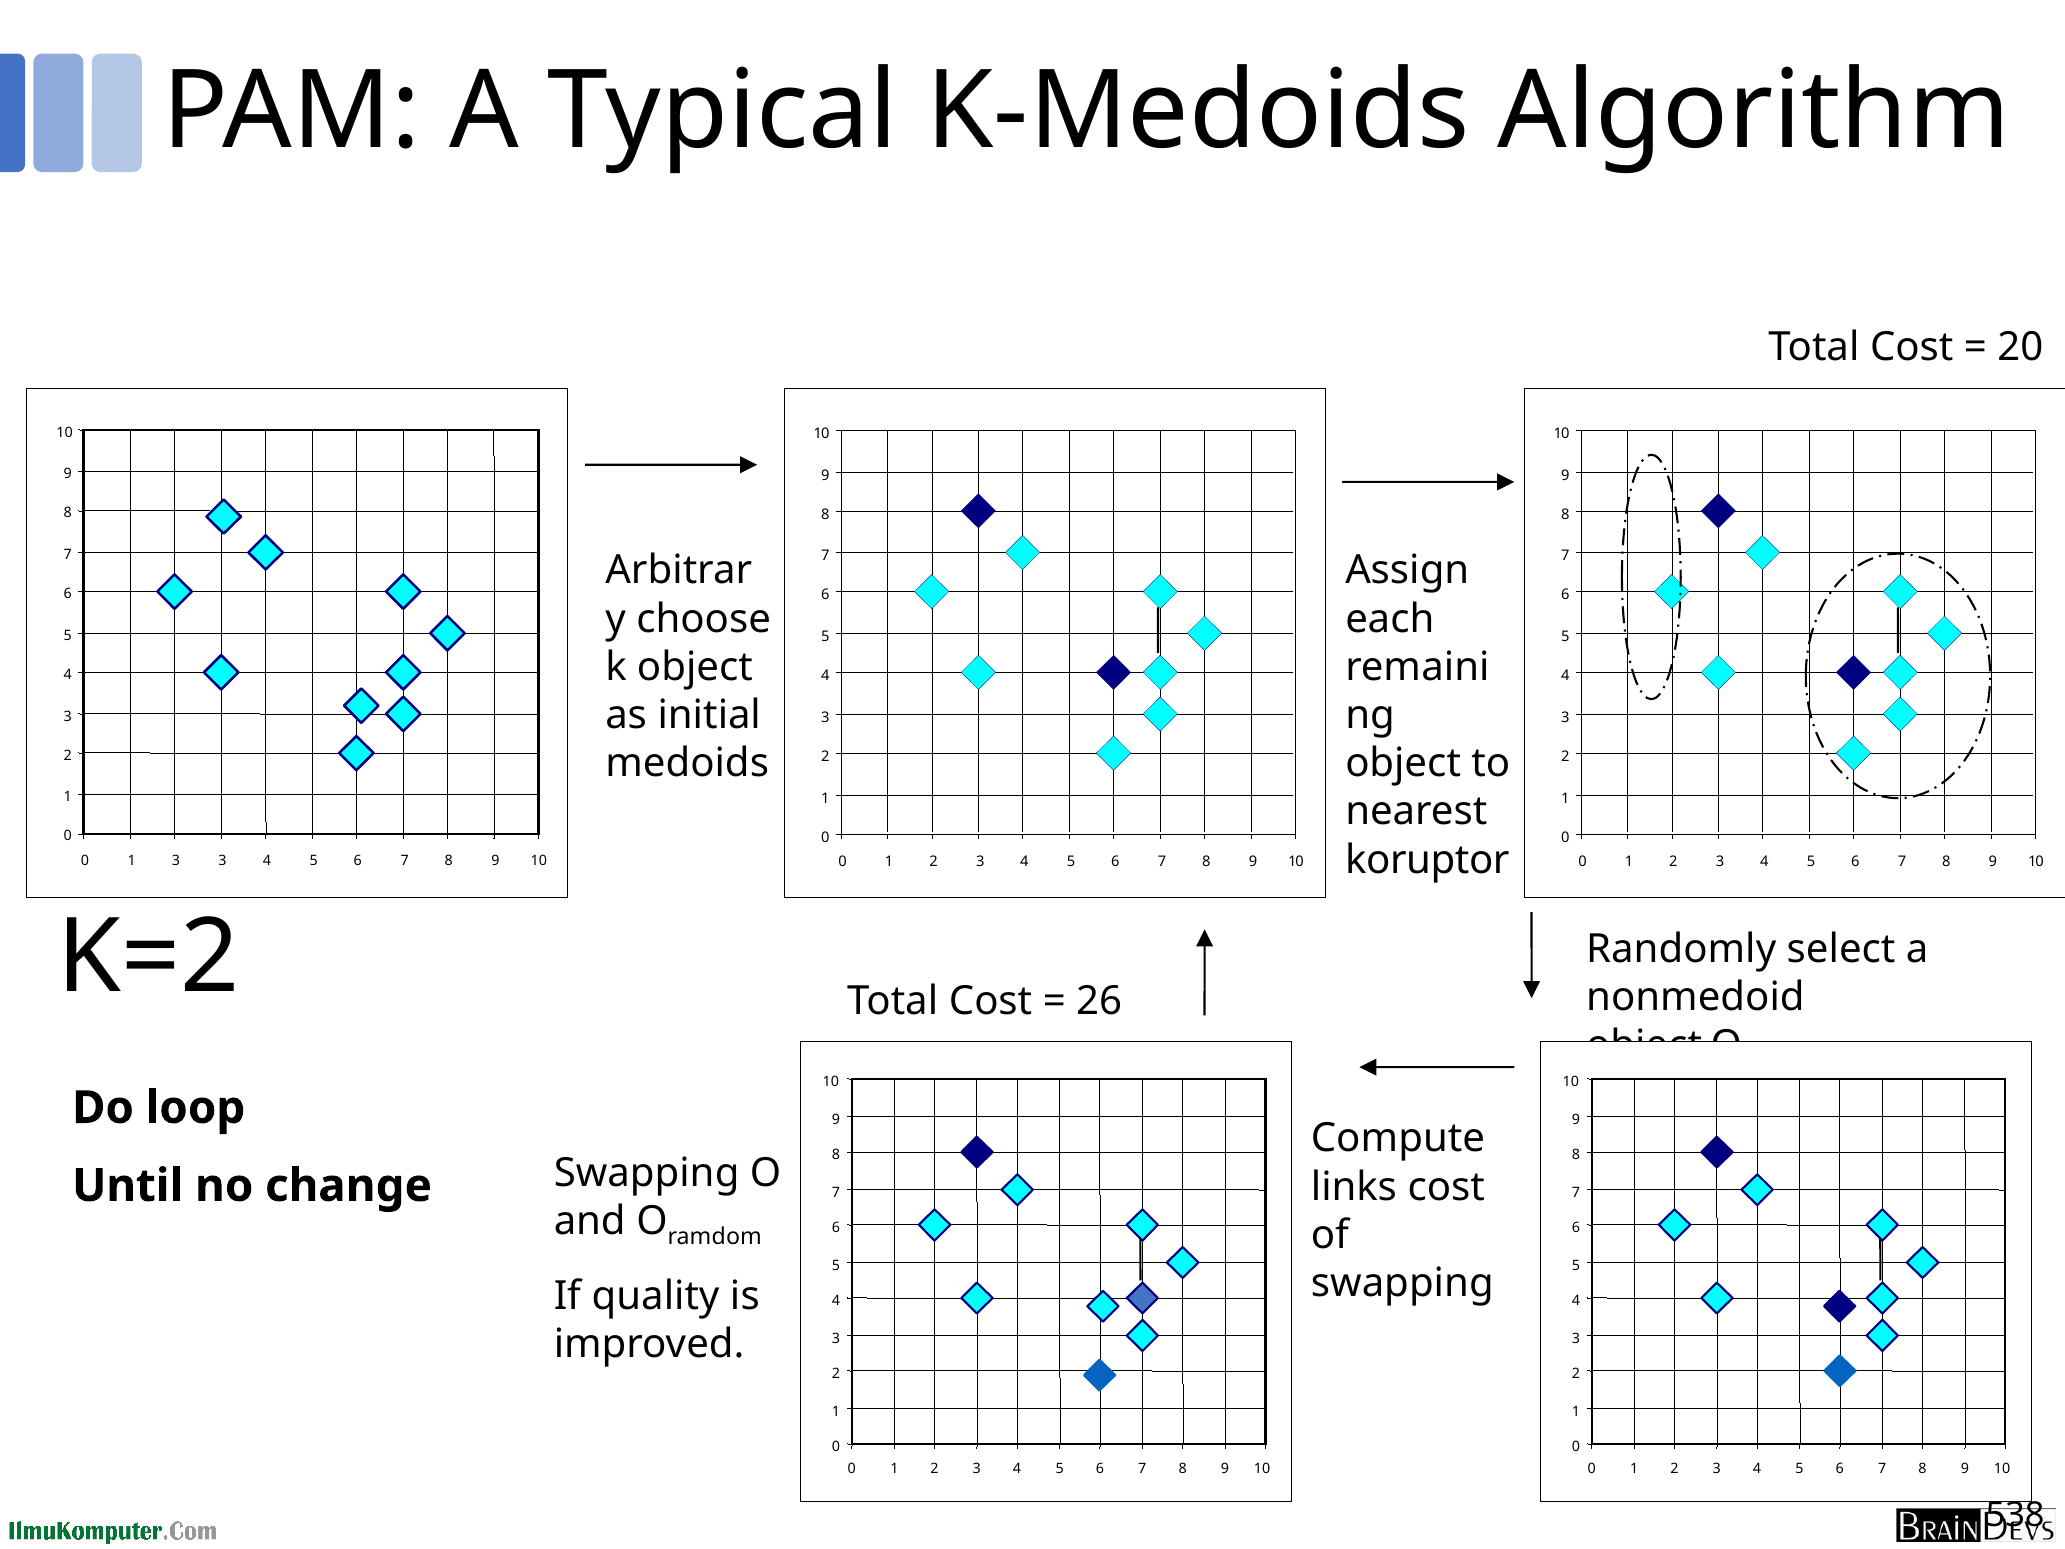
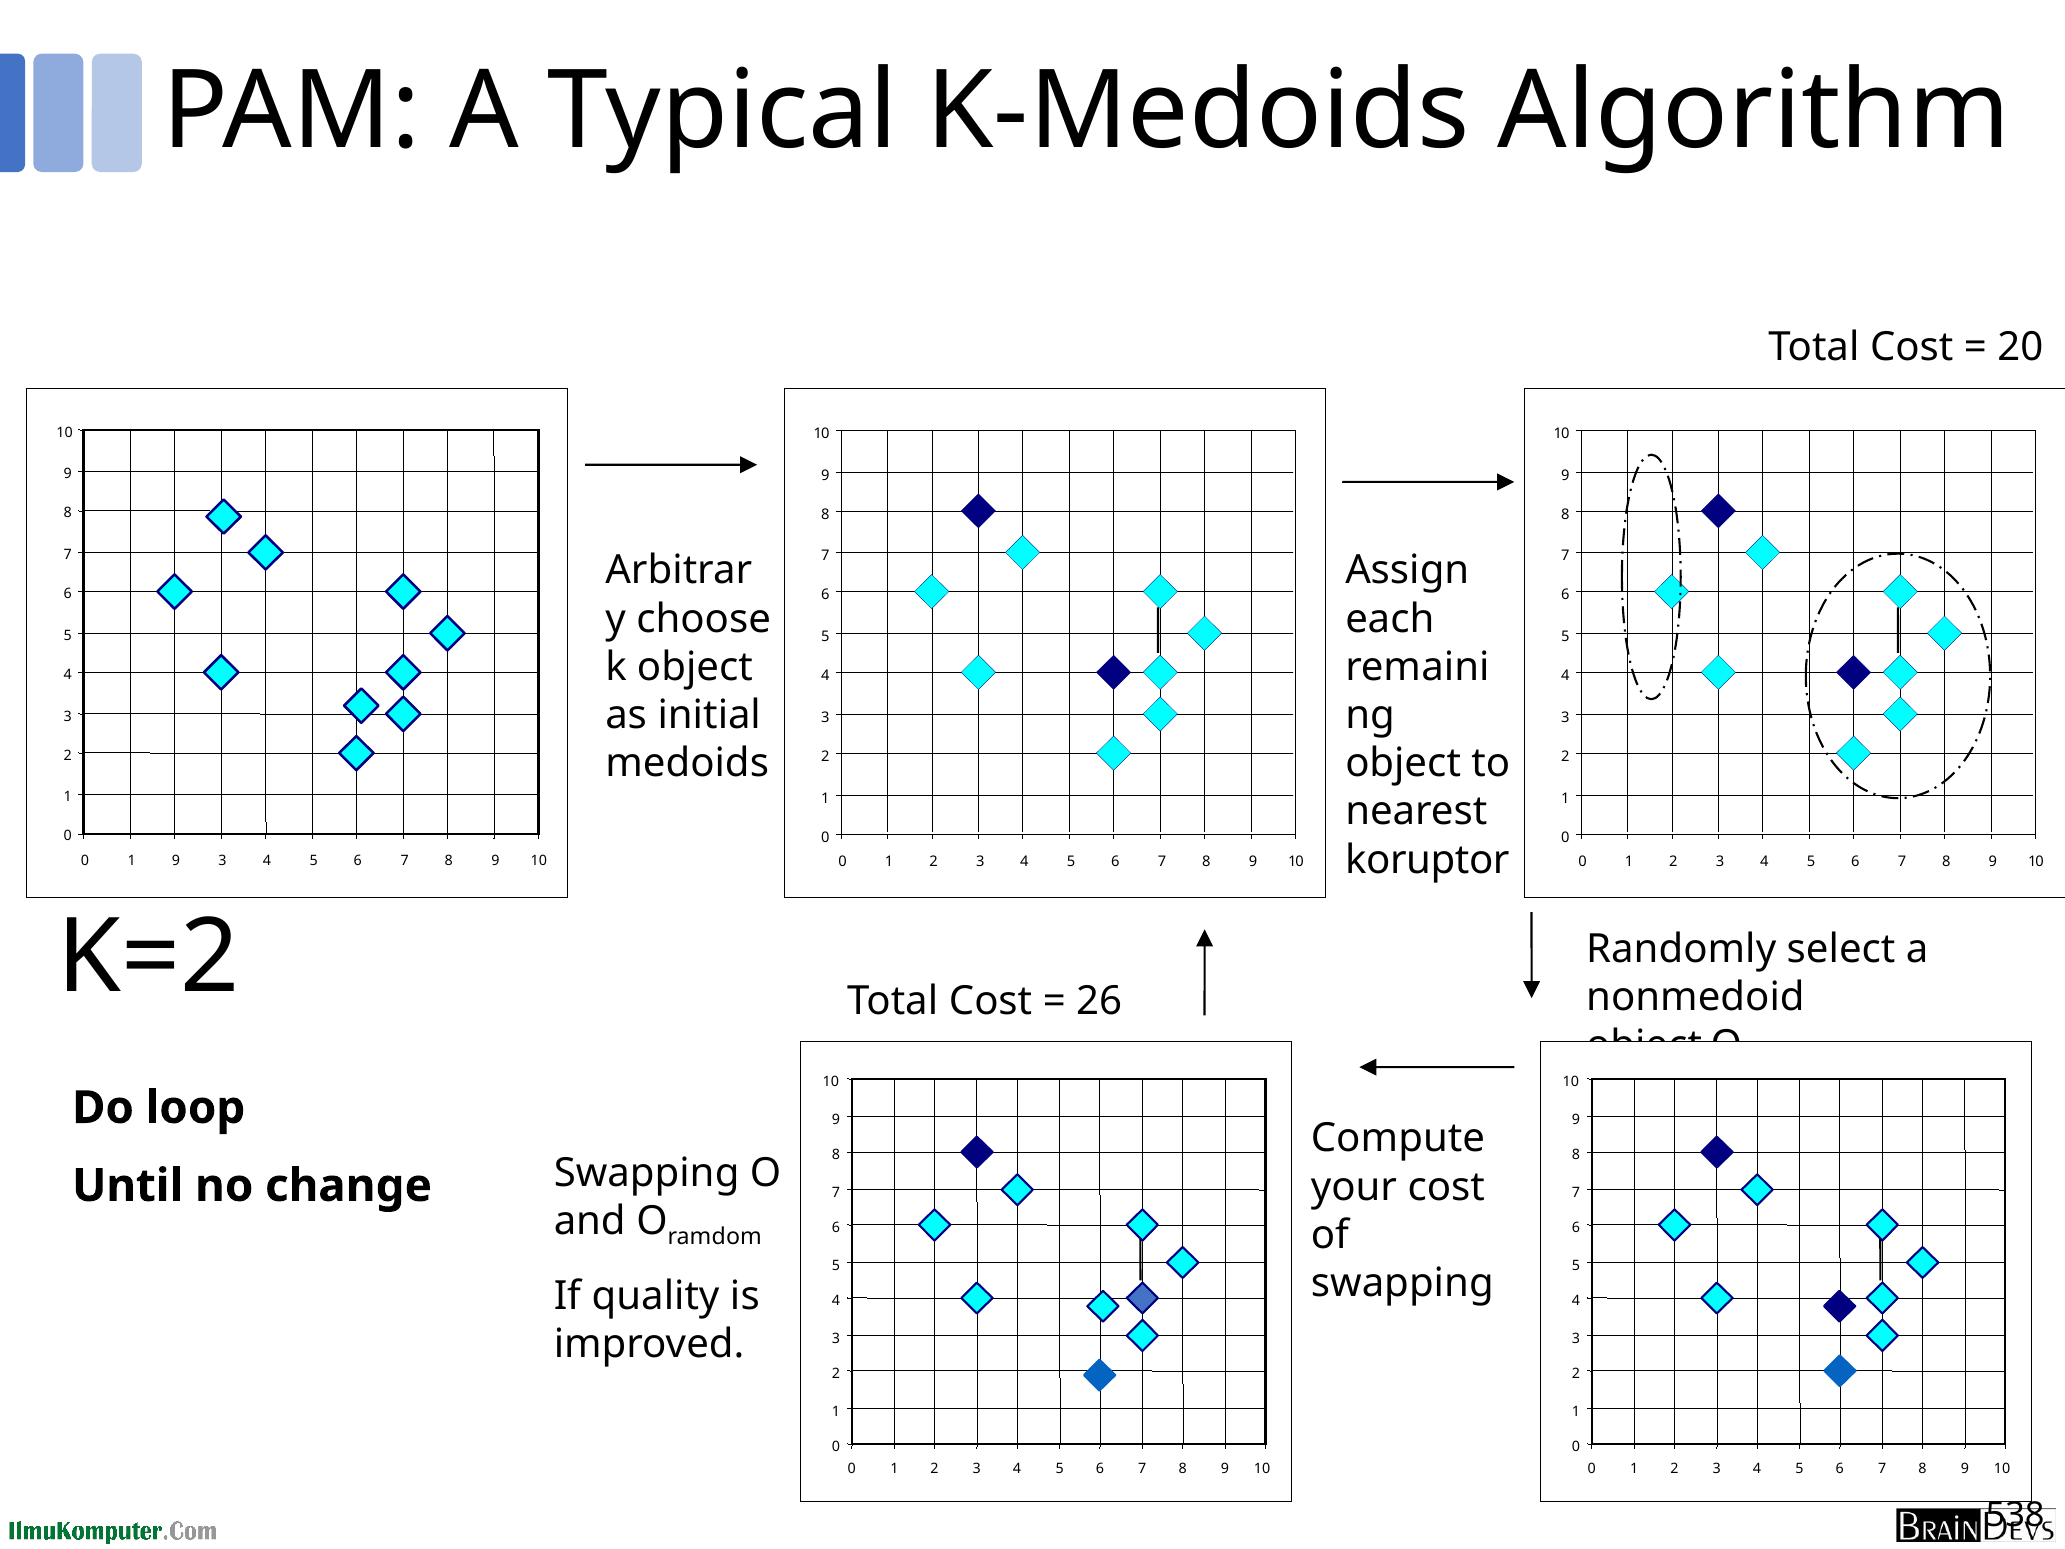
1 3: 3 -> 9
links: links -> your
